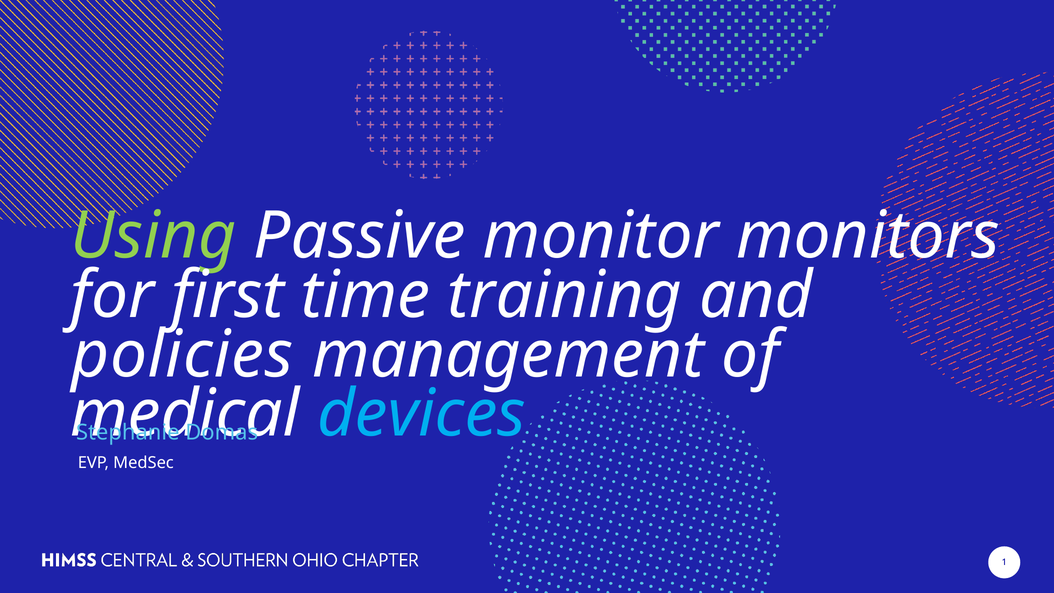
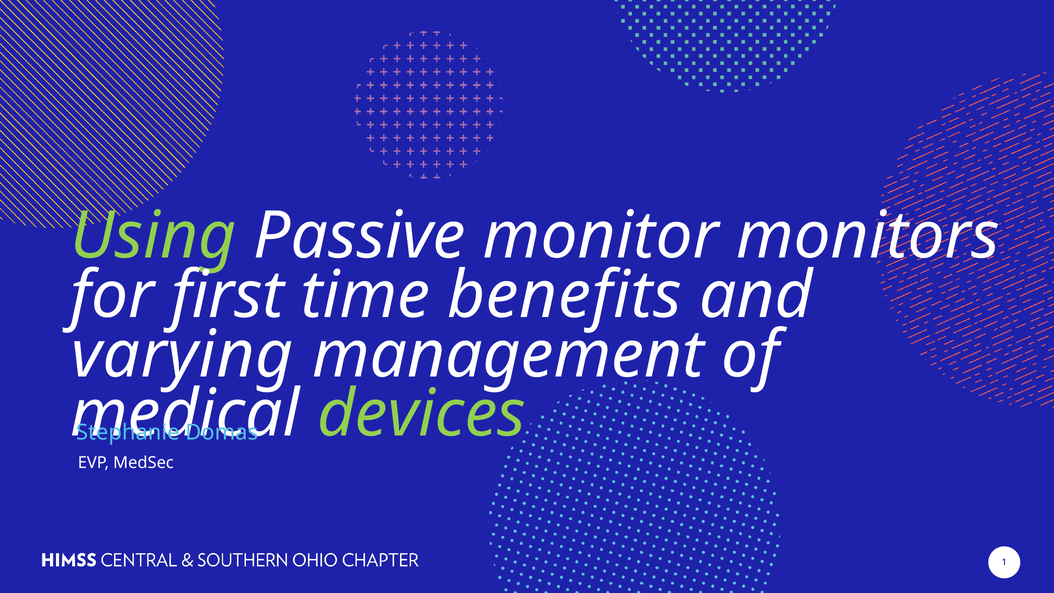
training: training -> benefits
policies: policies -> varying
devices at (421, 414) colour: light blue -> light green
